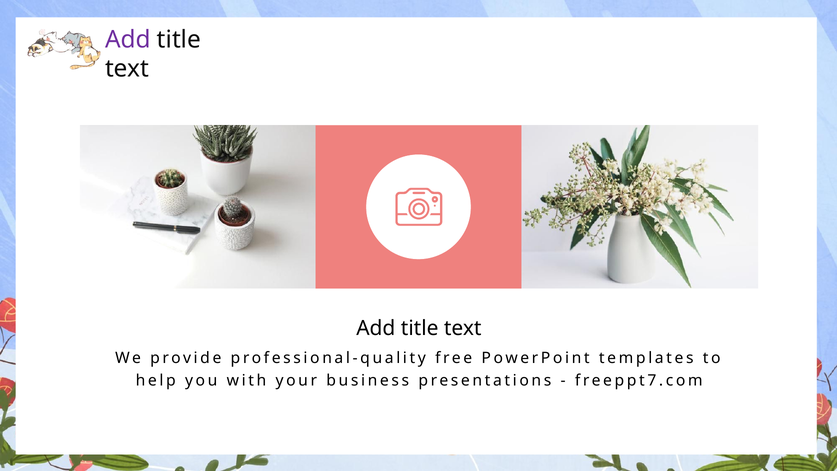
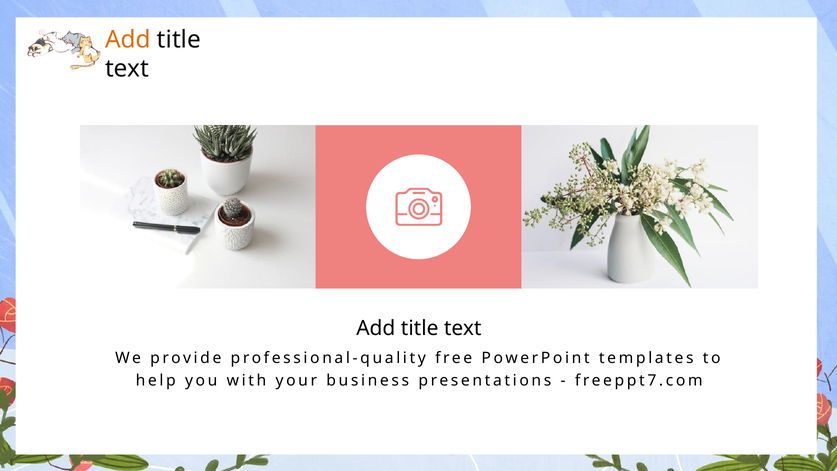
Add at (128, 40) colour: purple -> orange
